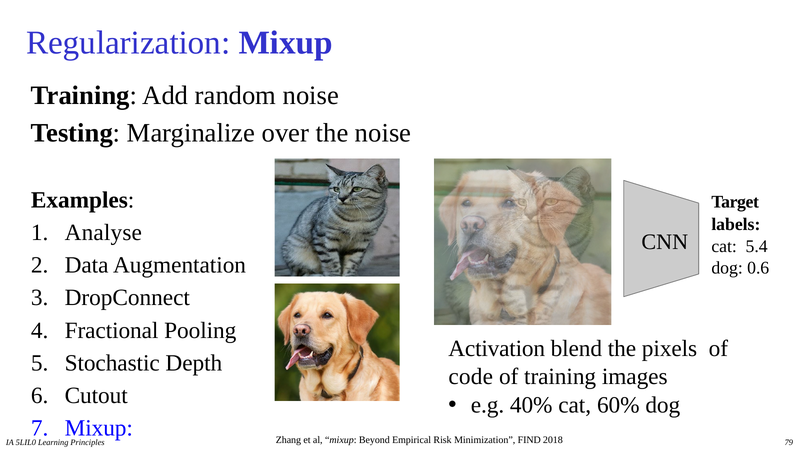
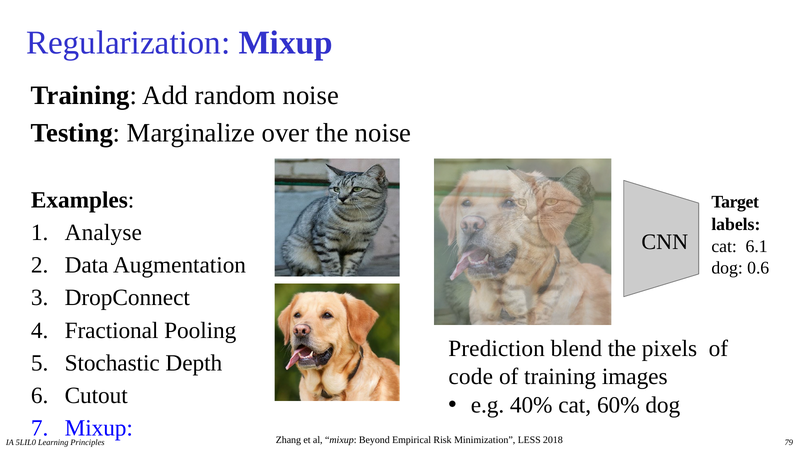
5.4: 5.4 -> 6.1
Activation: Activation -> Prediction
FIND: FIND -> LESS
